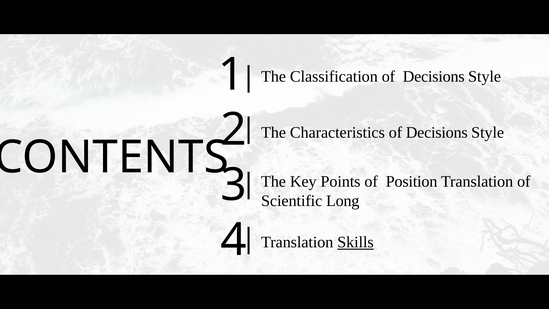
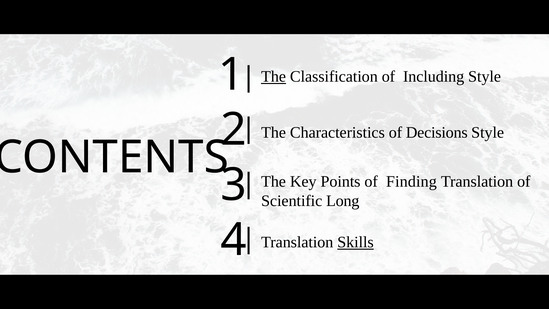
The at (274, 76) underline: none -> present
Classification of Decisions: Decisions -> Including
Position: Position -> Finding
